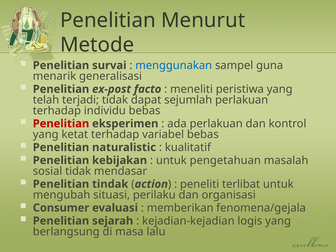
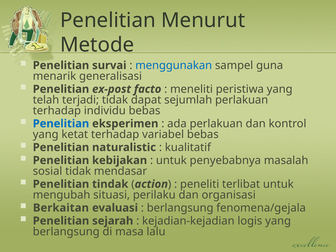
Penelitian at (61, 124) colour: red -> blue
pengetahuan: pengetahuan -> penyebabnya
Consumer: Consumer -> Berkaitan
memberikan at (180, 208): memberikan -> berlangsung
